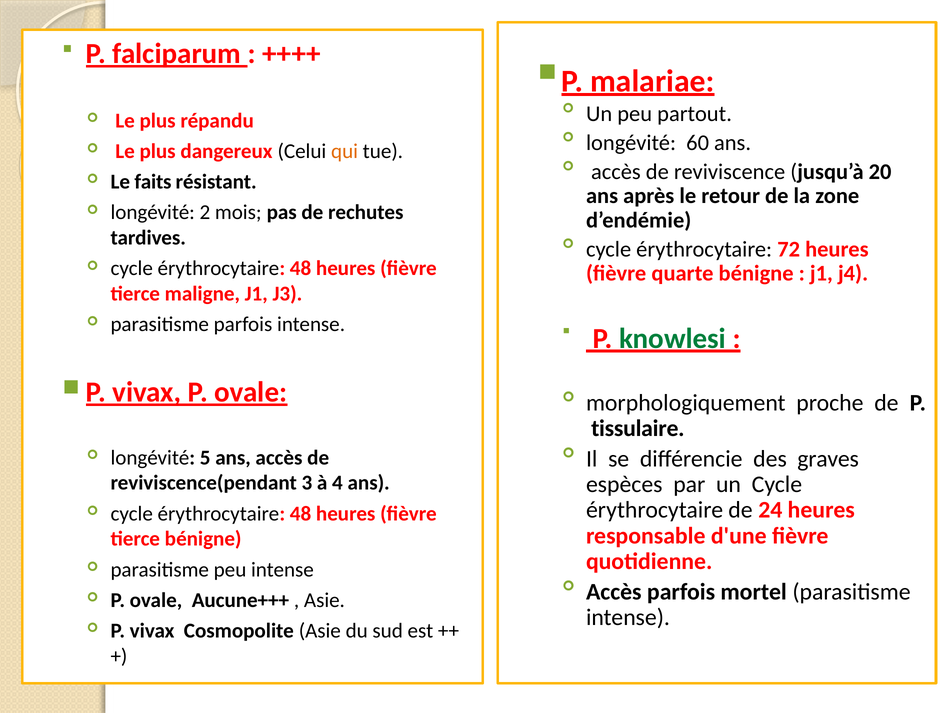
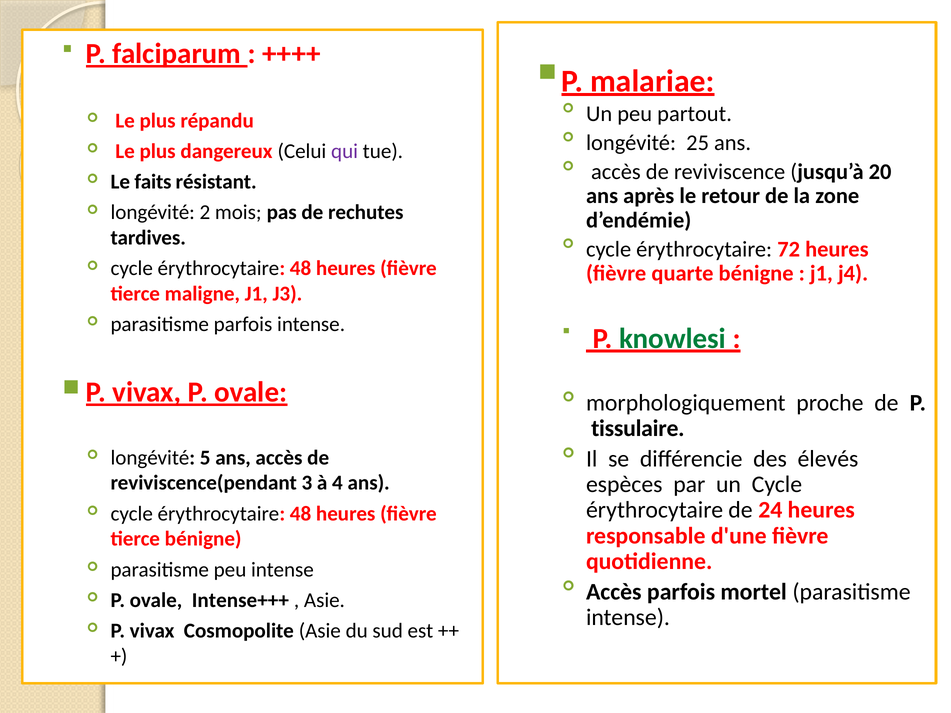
60: 60 -> 25
qui colour: orange -> purple
graves: graves -> élevés
Aucune+++: Aucune+++ -> Intense+++
